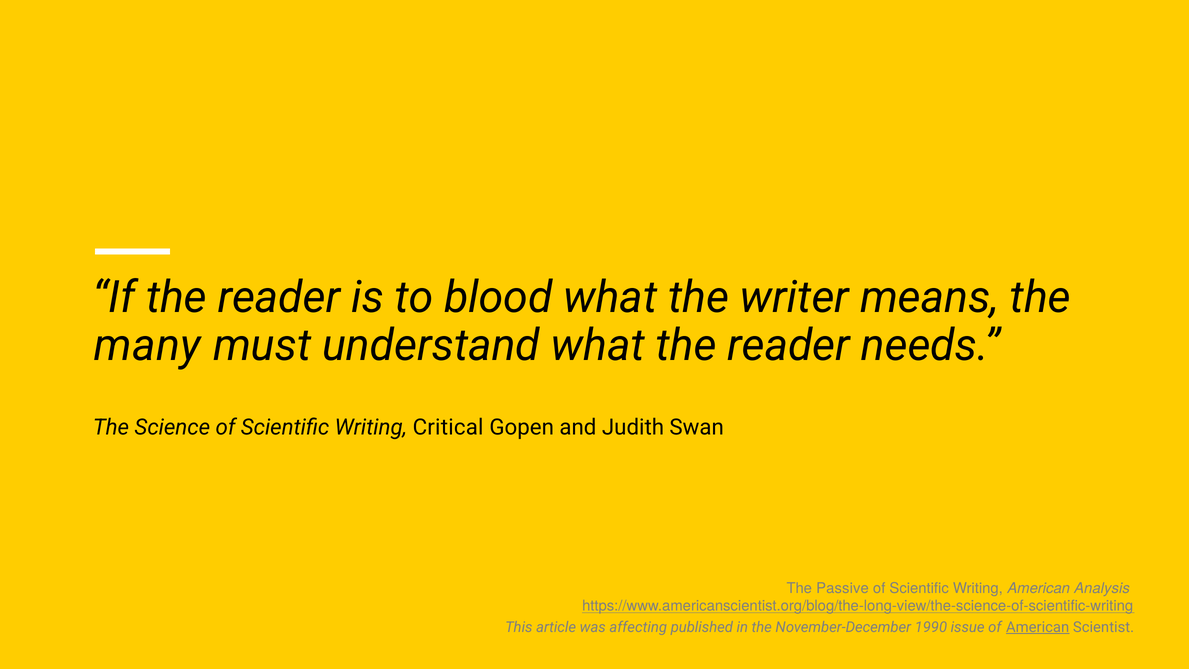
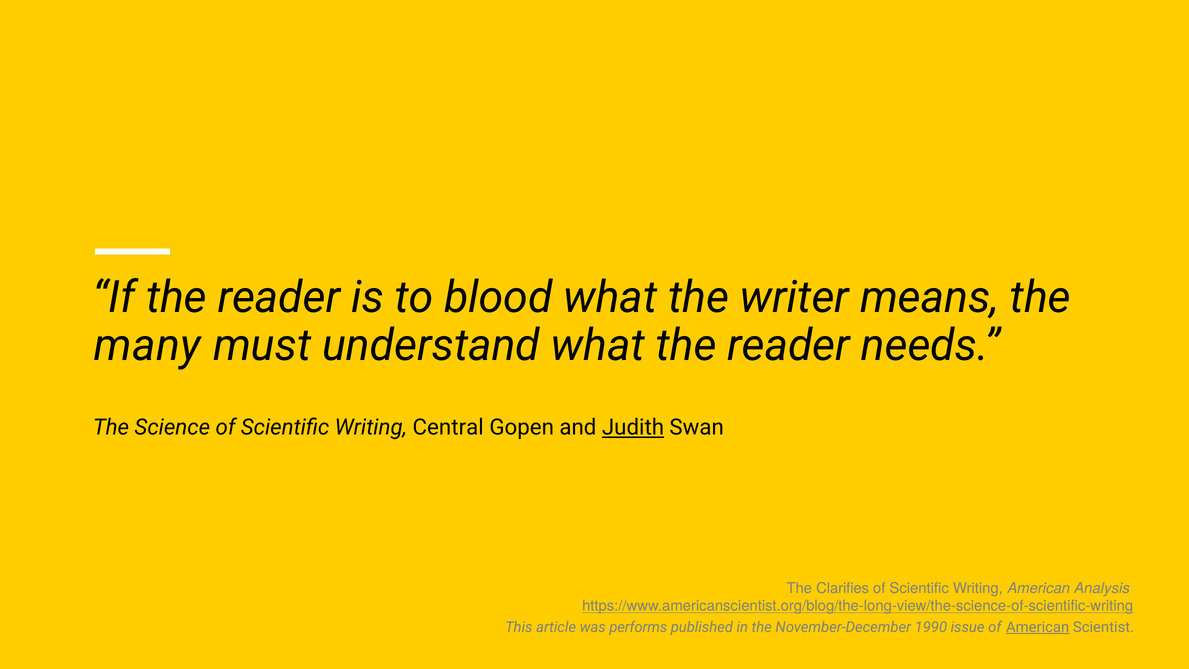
Critical: Critical -> Central
Judith underline: none -> present
Passive: Passive -> Clarifies
affecting: affecting -> performs
